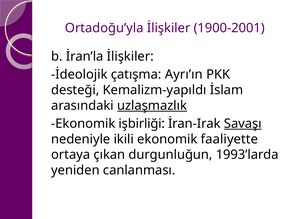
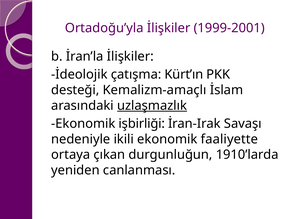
1900-2001: 1900-2001 -> 1999-2001
Ayrı’ın: Ayrı’ın -> Kürt’ın
Kemalizm-yapıldı: Kemalizm-yapıldı -> Kemalizm-amaçlı
Savaşı underline: present -> none
1993’larda: 1993’larda -> 1910’larda
